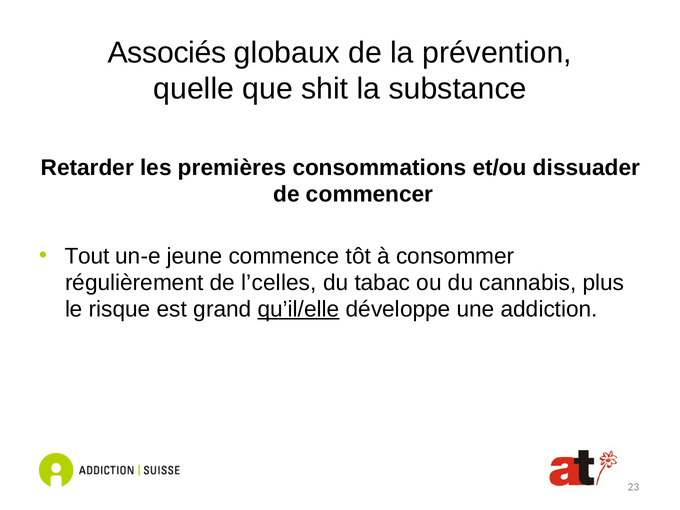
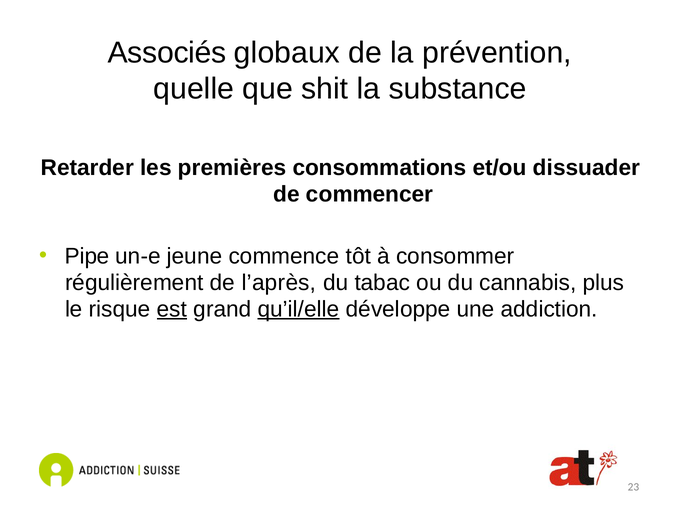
Tout: Tout -> Pipe
l’celles: l’celles -> l’après
est underline: none -> present
